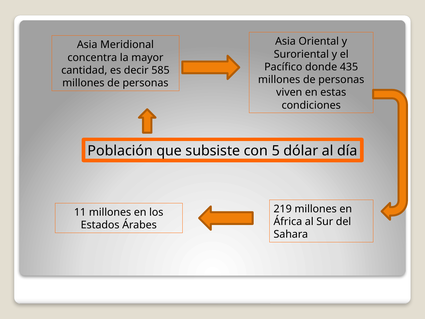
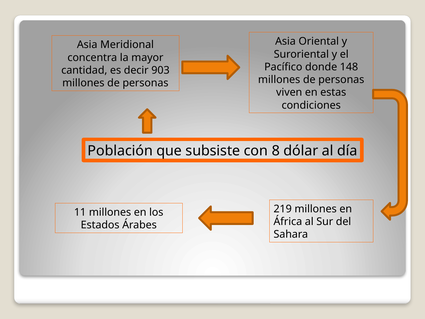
435: 435 -> 148
585: 585 -> 903
5: 5 -> 8
